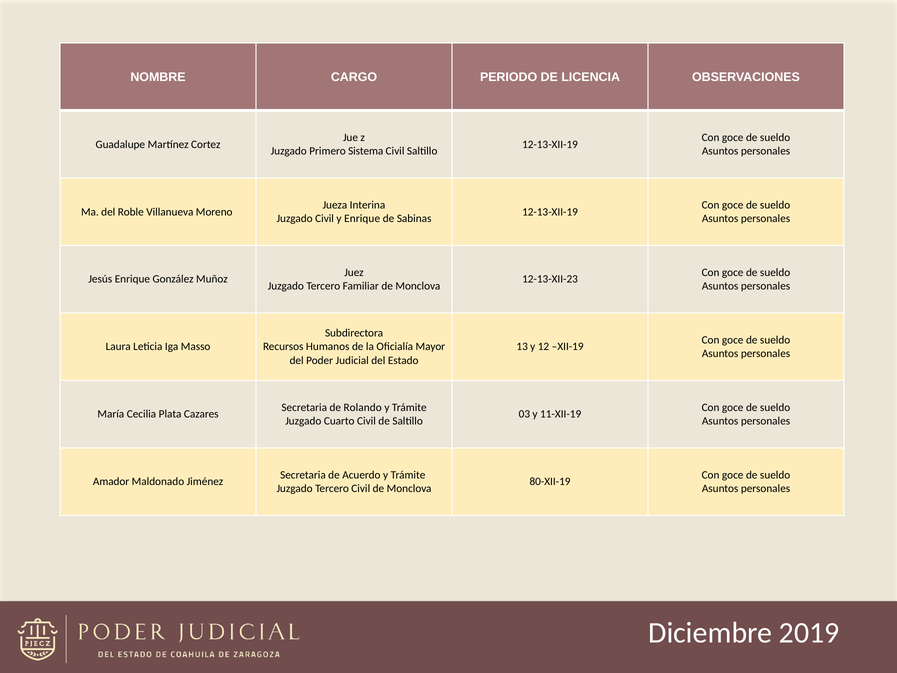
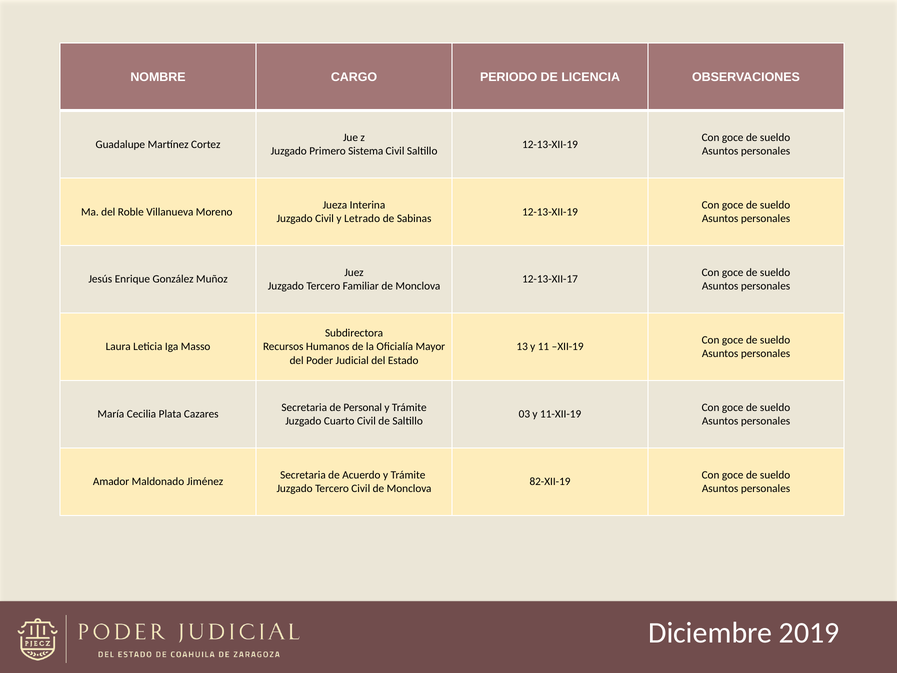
y Enrique: Enrique -> Letrado
12-13-XII-23: 12-13-XII-23 -> 12-13-XII-17
12: 12 -> 11
Rolando: Rolando -> Personal
80-XII-19: 80-XII-19 -> 82-XII-19
